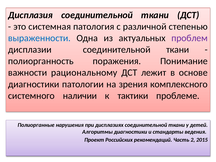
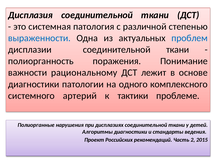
проблем colour: purple -> blue
зрения: зрения -> одного
наличии: наличии -> артерий
